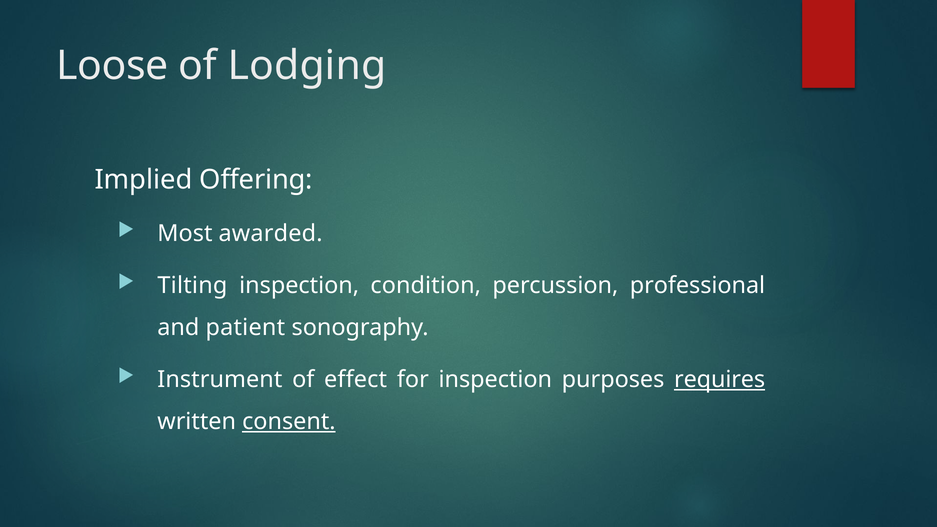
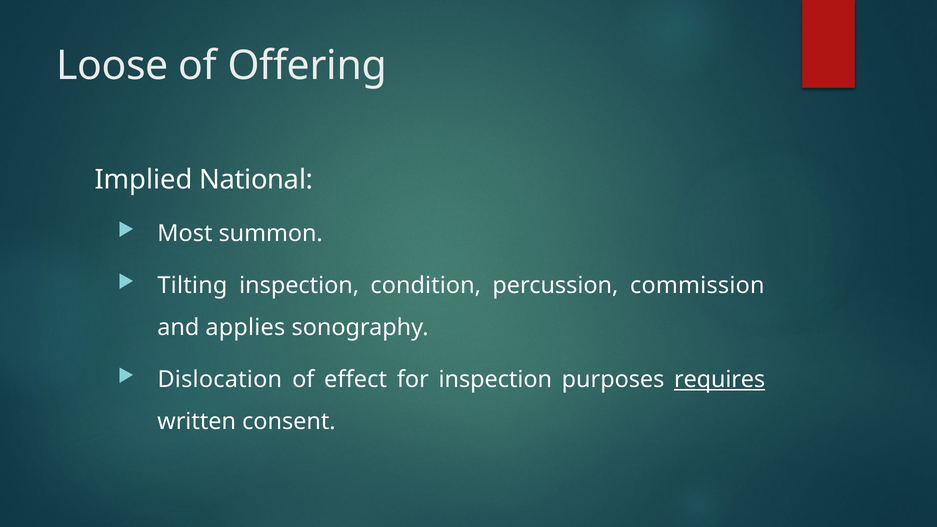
Lodging: Lodging -> Offering
Offering: Offering -> National
awarded: awarded -> summon
professional: professional -> commission
patient: patient -> applies
Instrument: Instrument -> Dislocation
consent underline: present -> none
